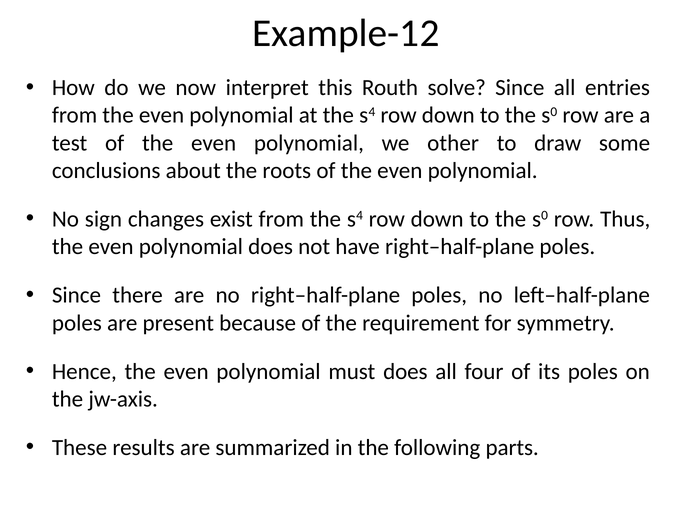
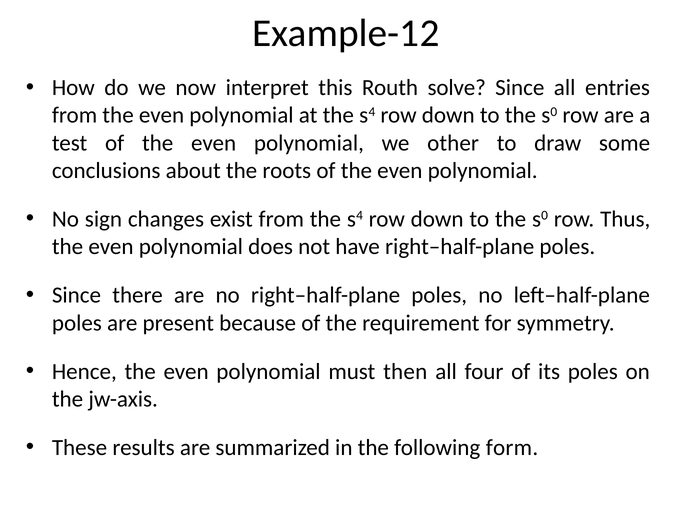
must does: does -> then
parts: parts -> form
